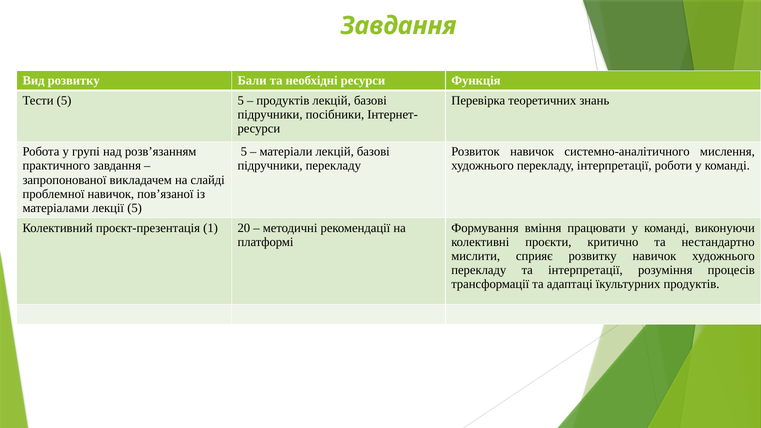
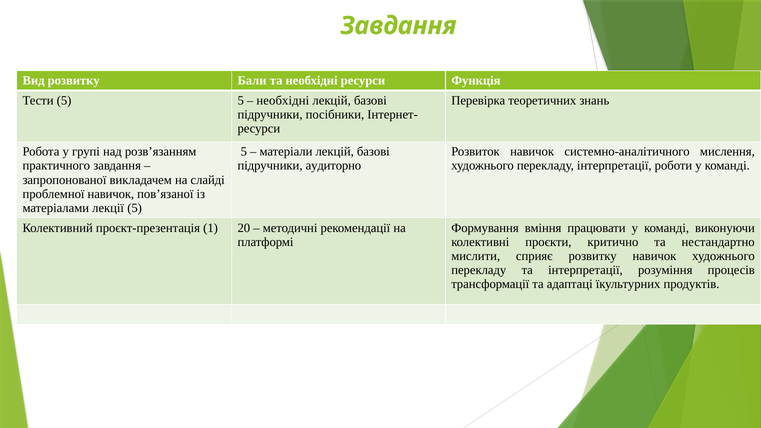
продуктів at (283, 101): продуктів -> необхідні
підручники перекладу: перекладу -> аудиторно
